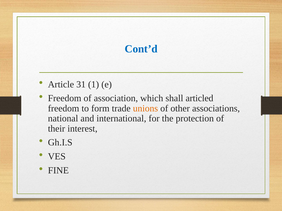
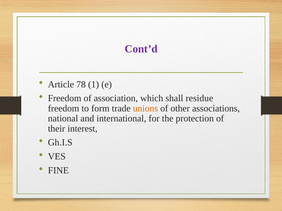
Cont’d colour: blue -> purple
31: 31 -> 78
articled: articled -> residue
